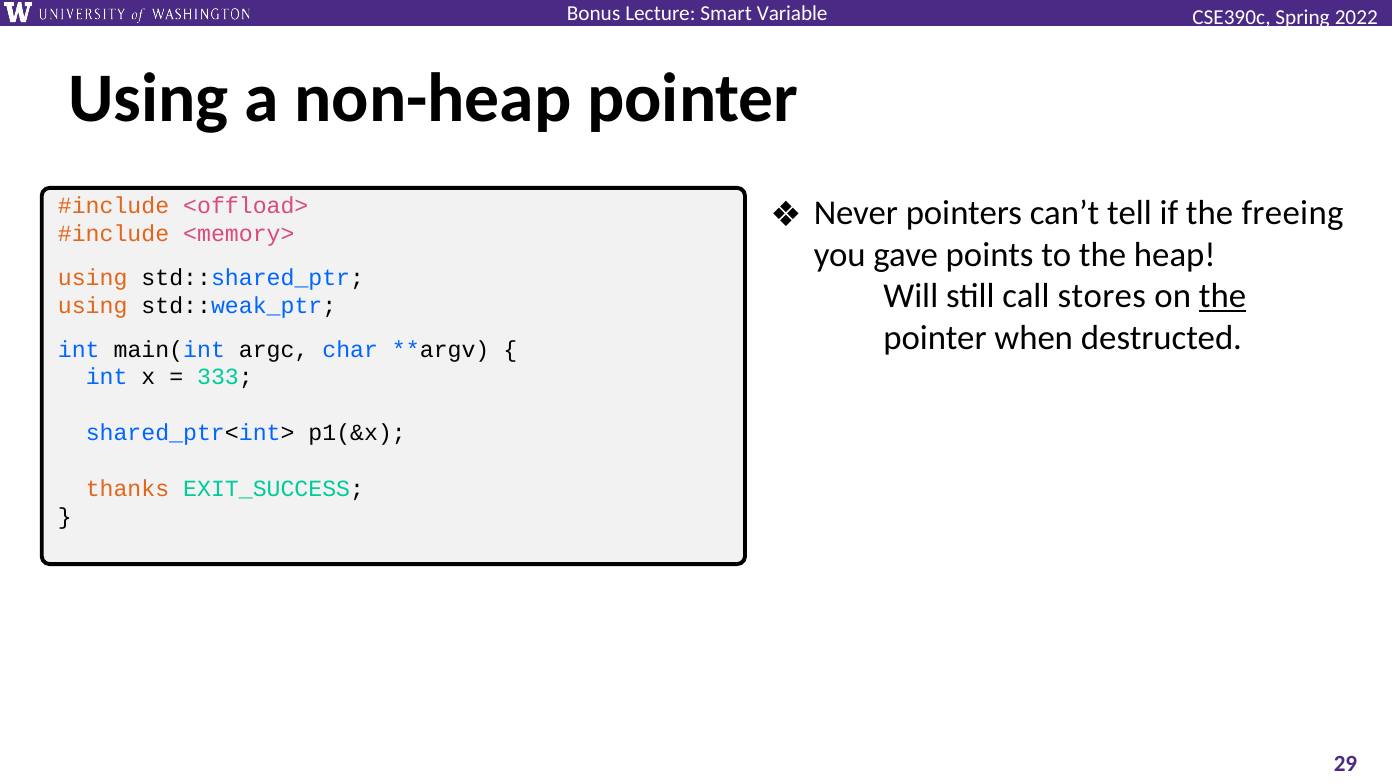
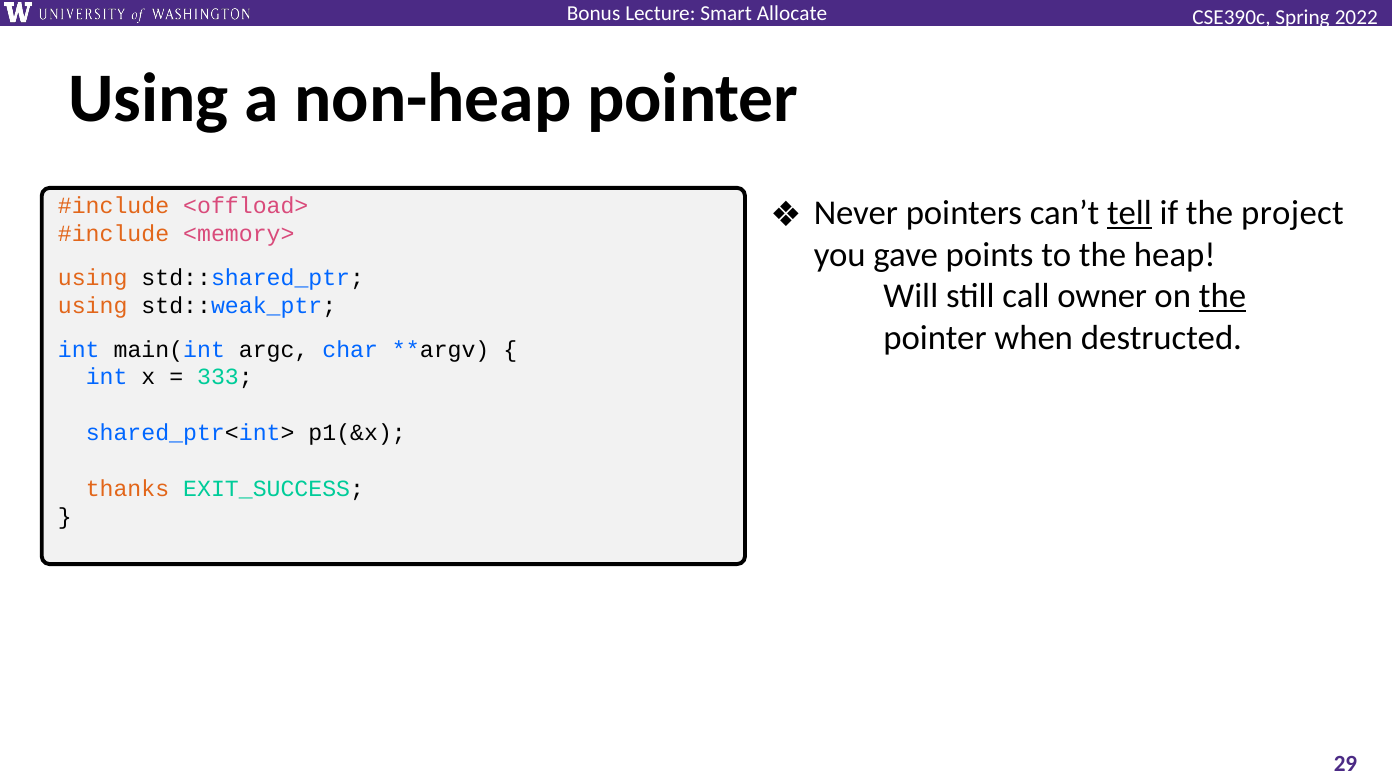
Variable: Variable -> Allocate
tell underline: none -> present
freeing: freeing -> project
stores: stores -> owner
